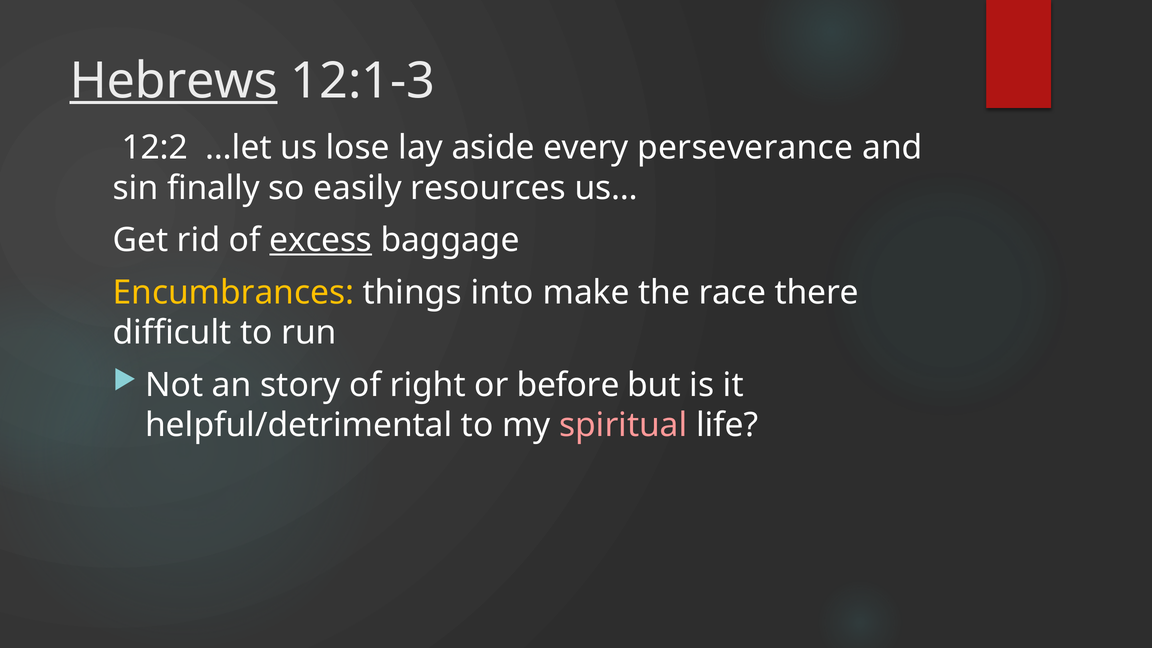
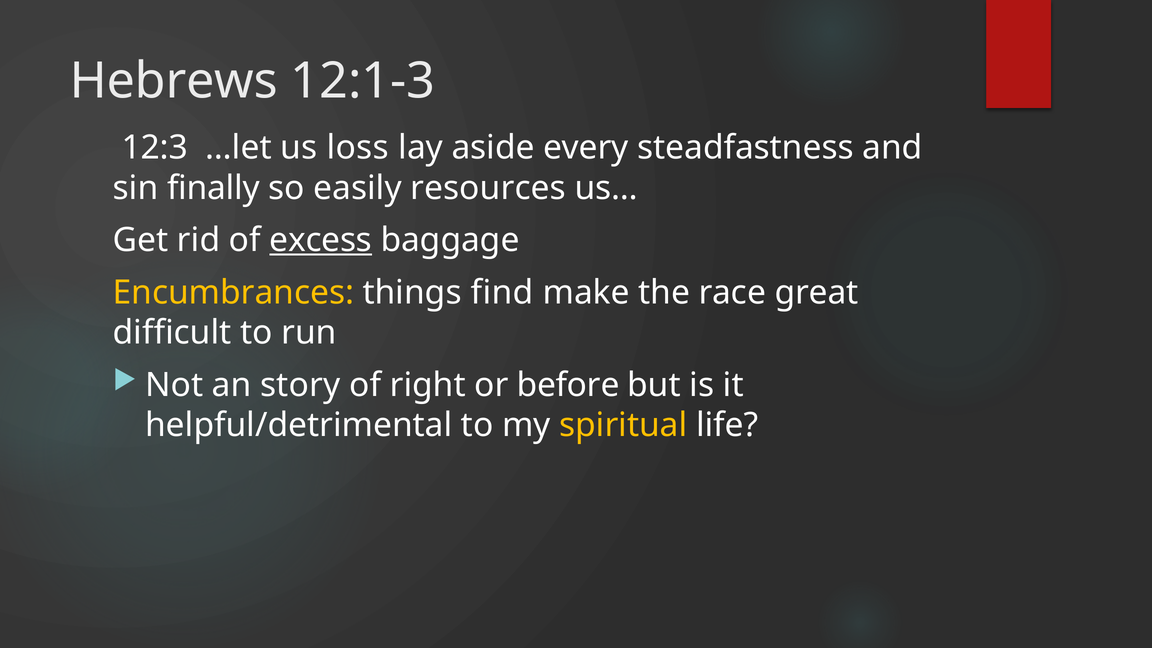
Hebrews underline: present -> none
12:2: 12:2 -> 12:3
lose: lose -> loss
perseverance: perseverance -> steadfastness
into: into -> find
there: there -> great
spiritual colour: pink -> yellow
